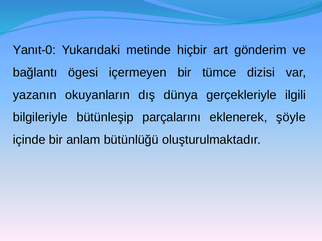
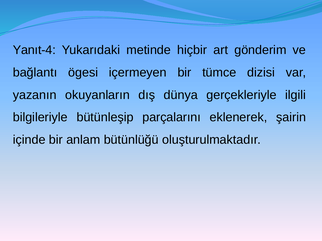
Yanıt-0: Yanıt-0 -> Yanıt-4
şöyle: şöyle -> şairin
